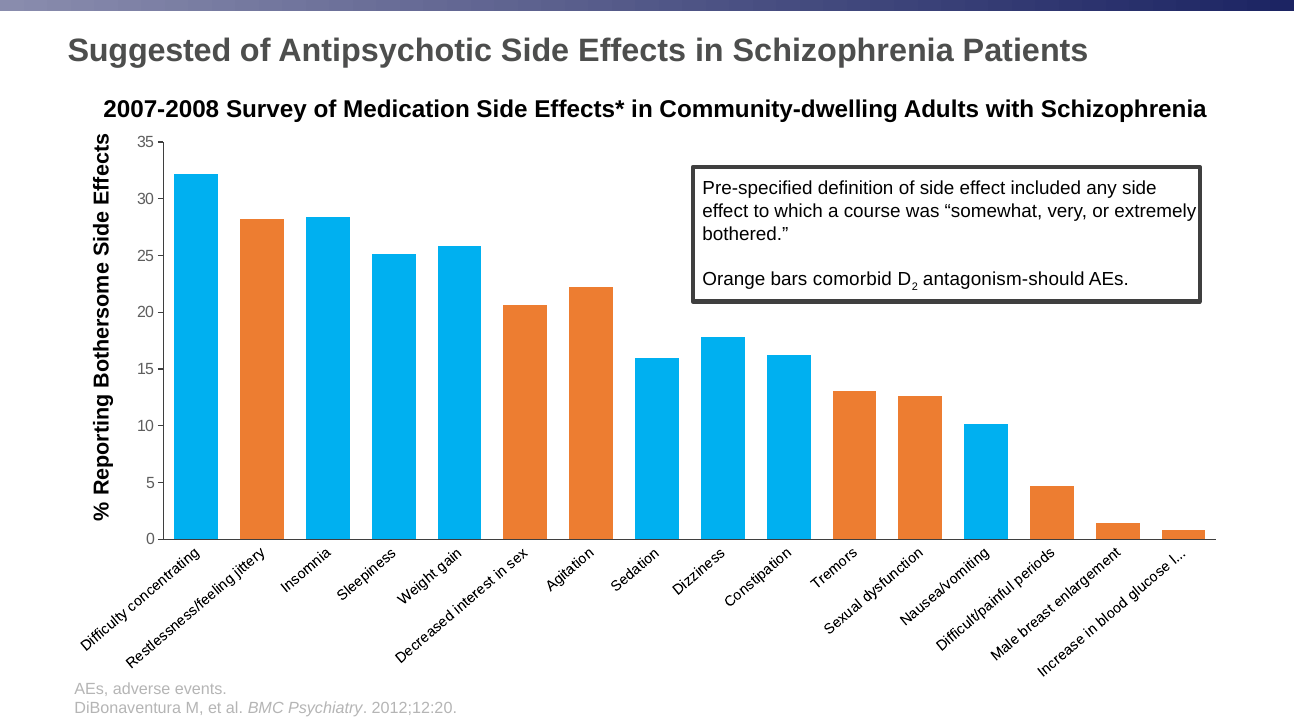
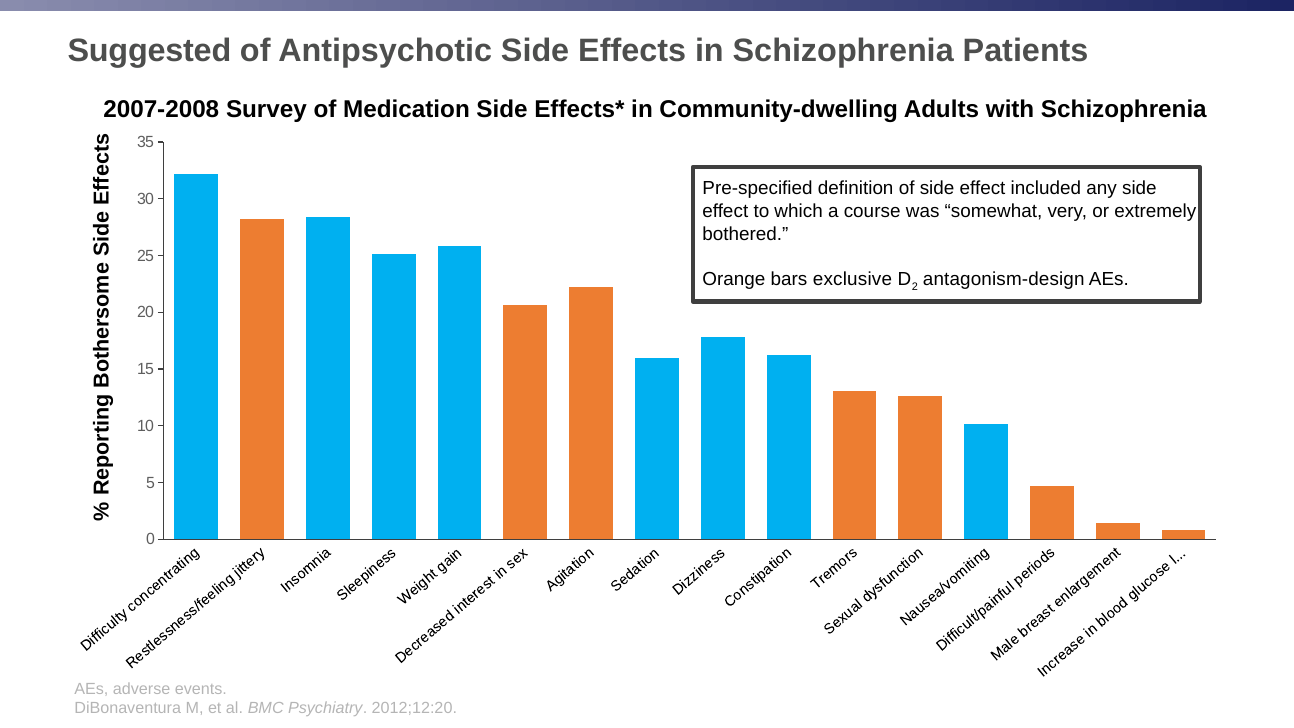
comorbid: comorbid -> exclusive
antagonism-should: antagonism-should -> antagonism-design
